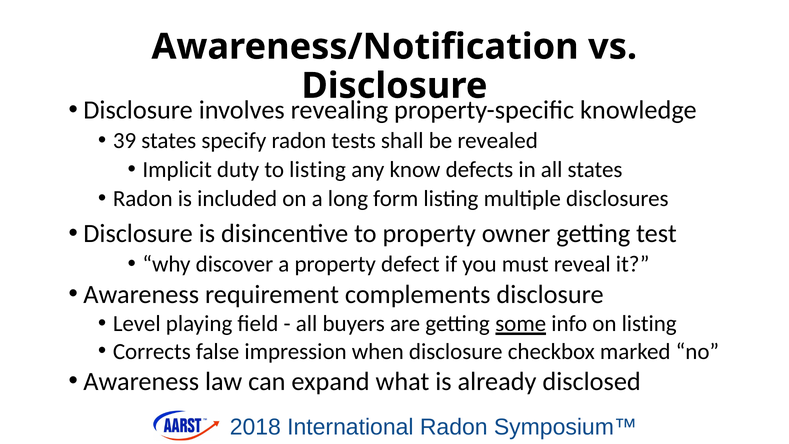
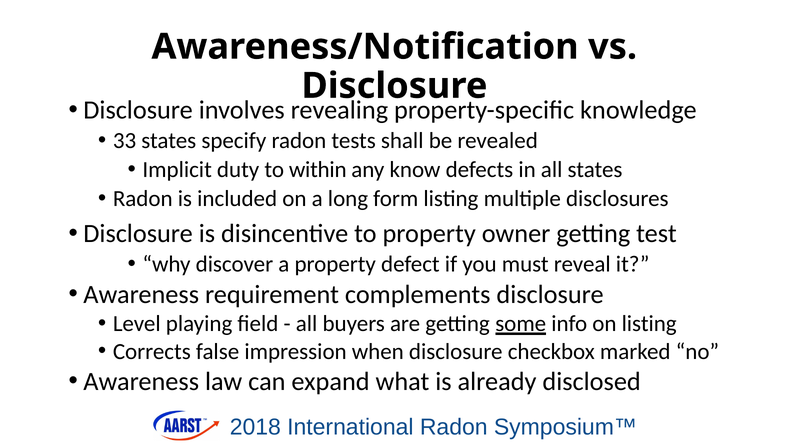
39: 39 -> 33
to listing: listing -> within
